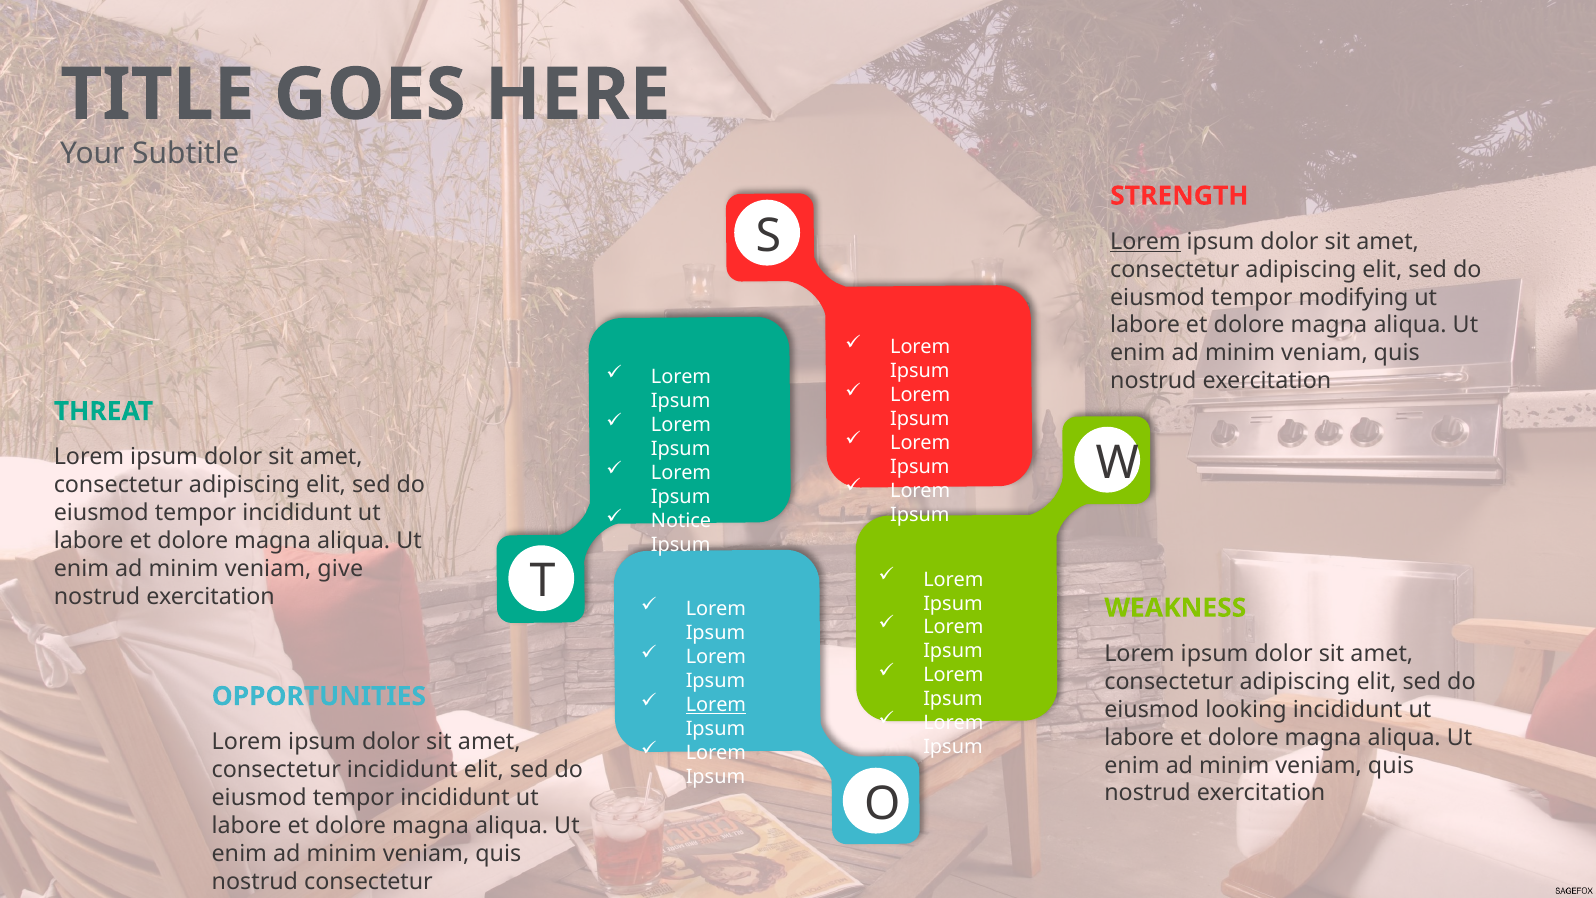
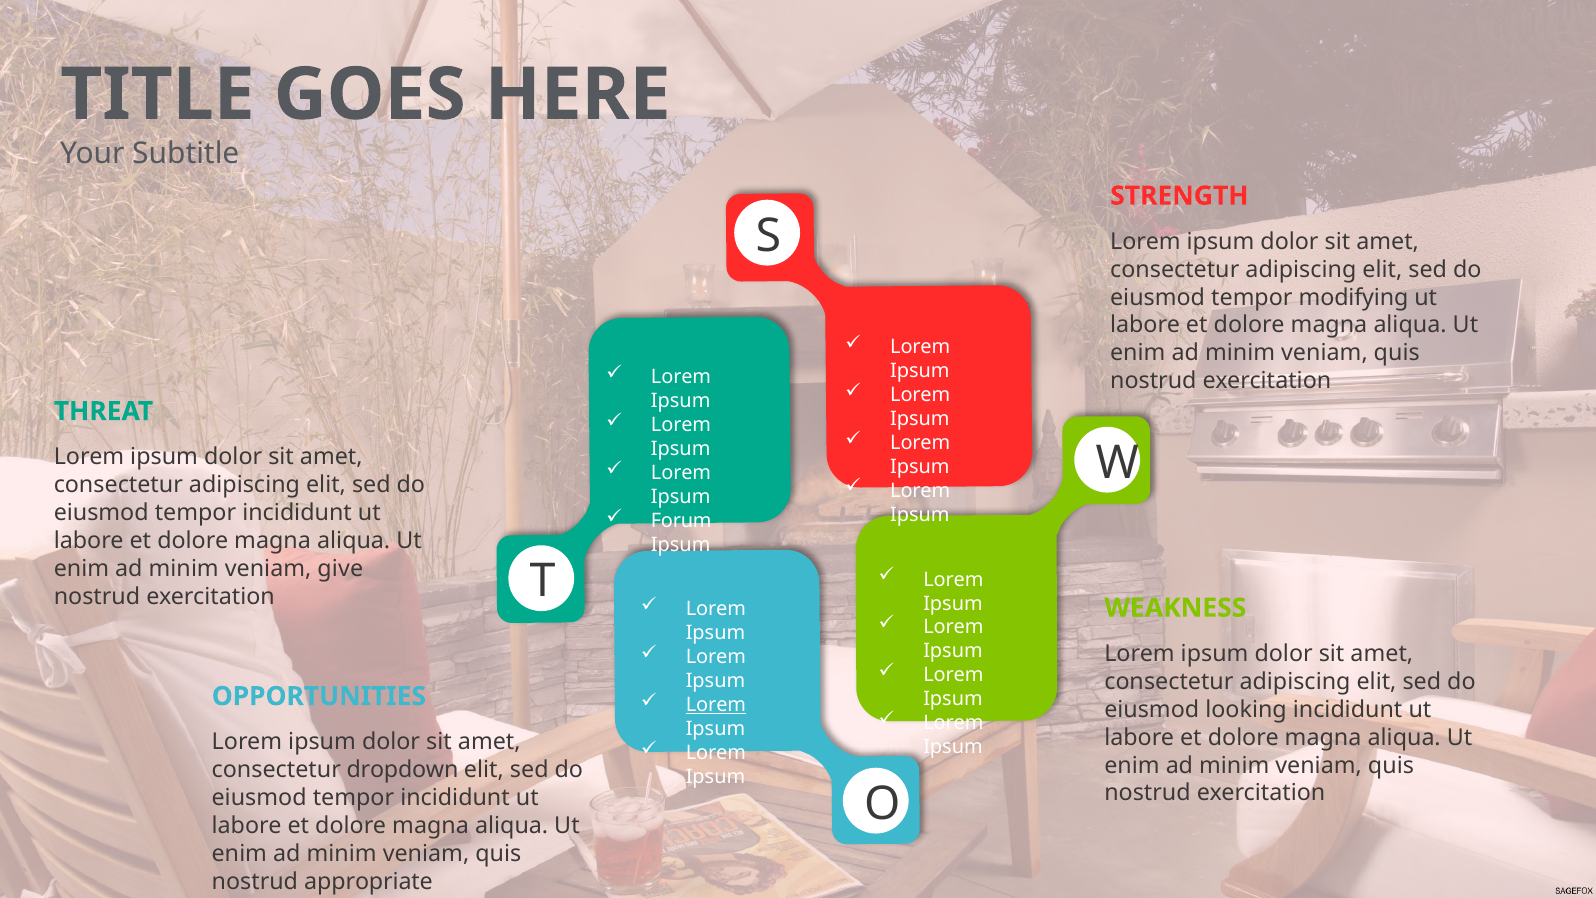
Lorem at (1145, 241) underline: present -> none
Notice: Notice -> Forum
consectetur incididunt: incididunt -> dropdown
nostrud consectetur: consectetur -> appropriate
